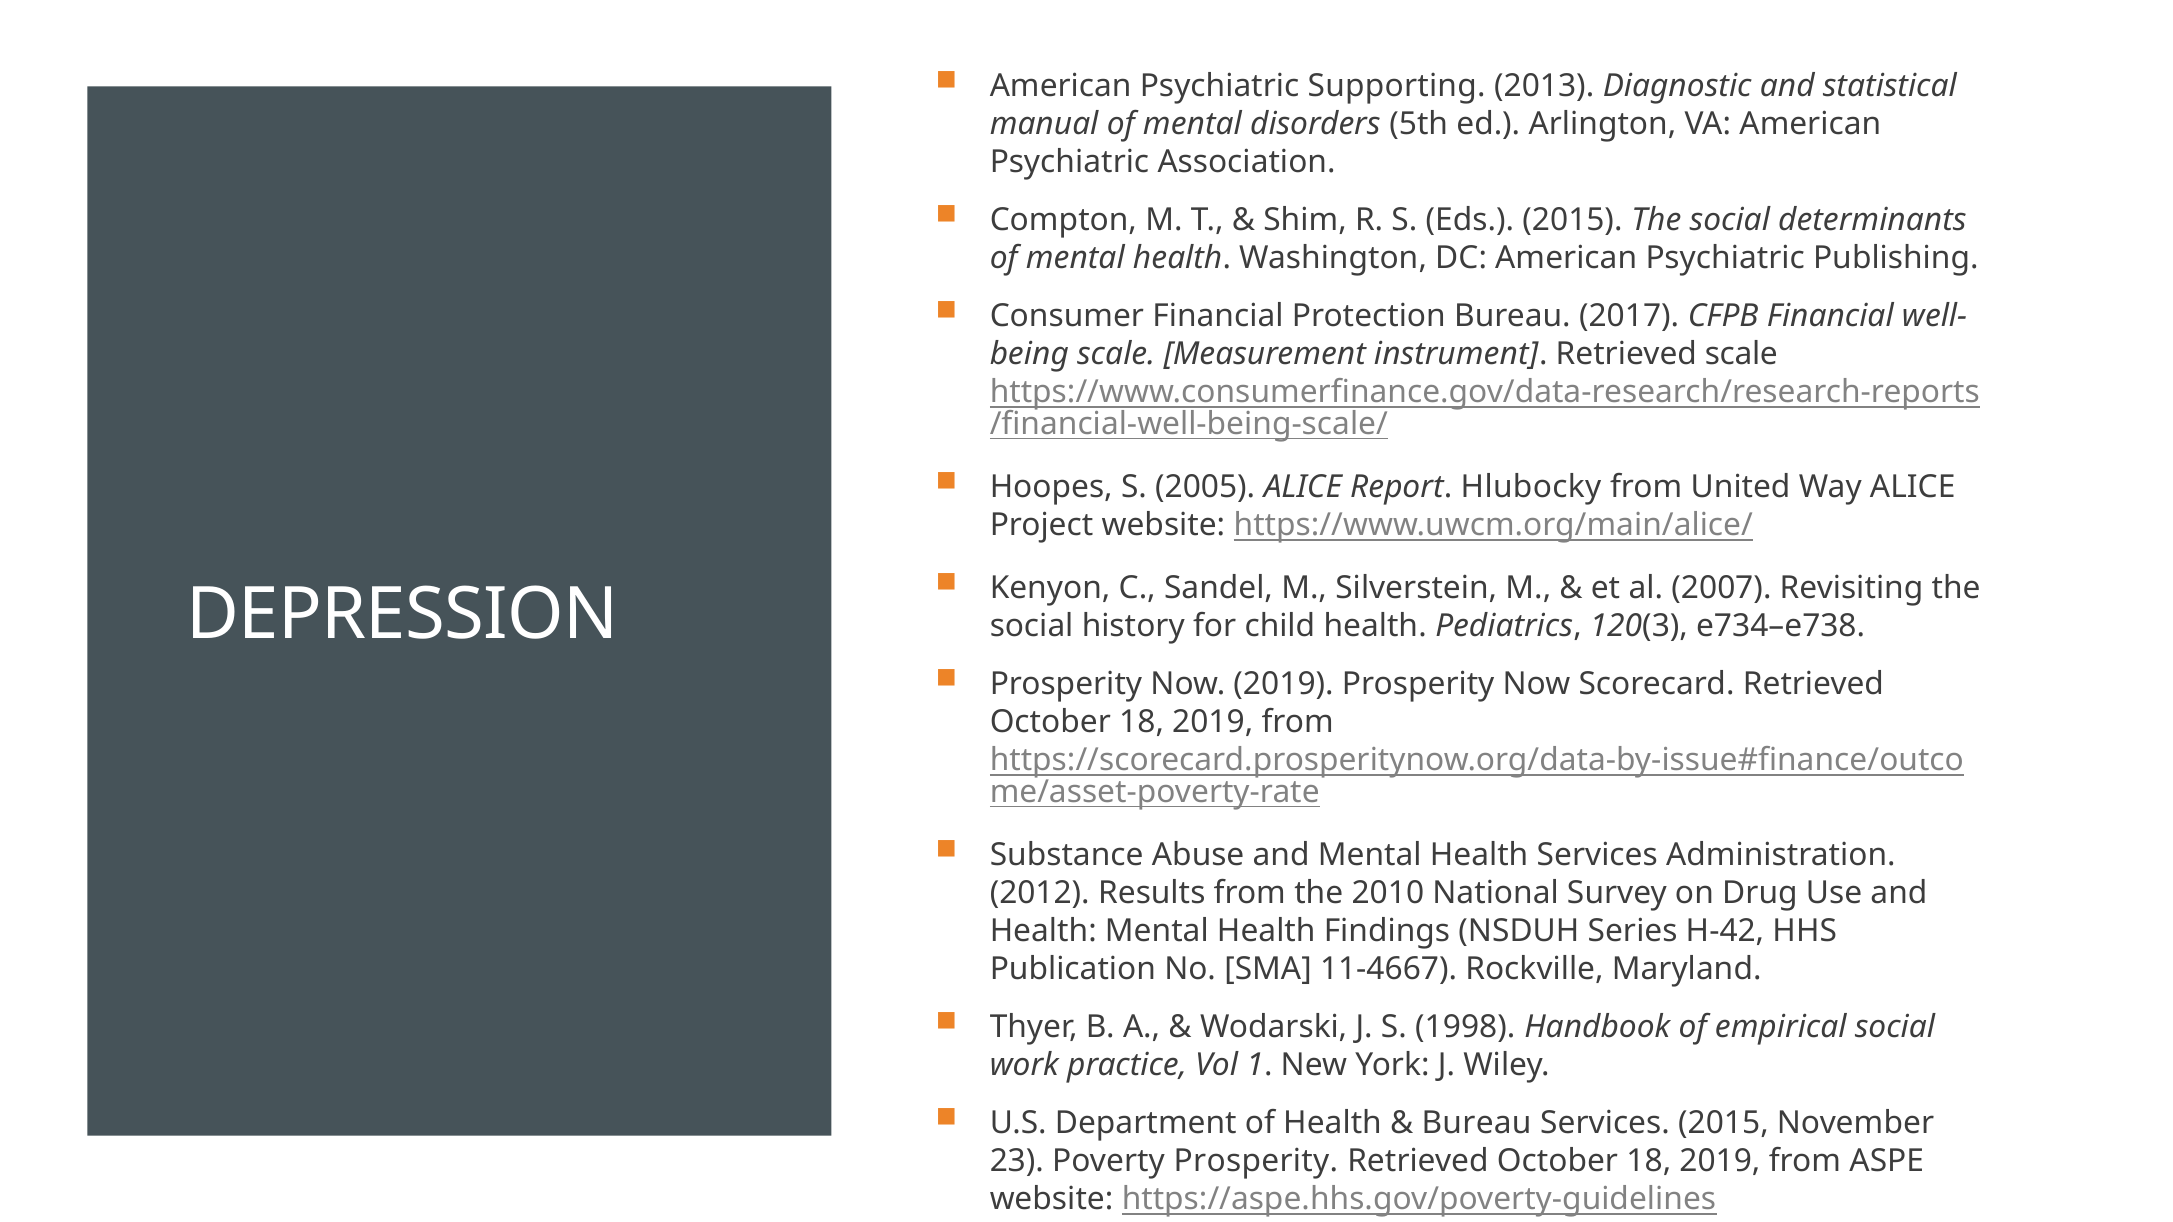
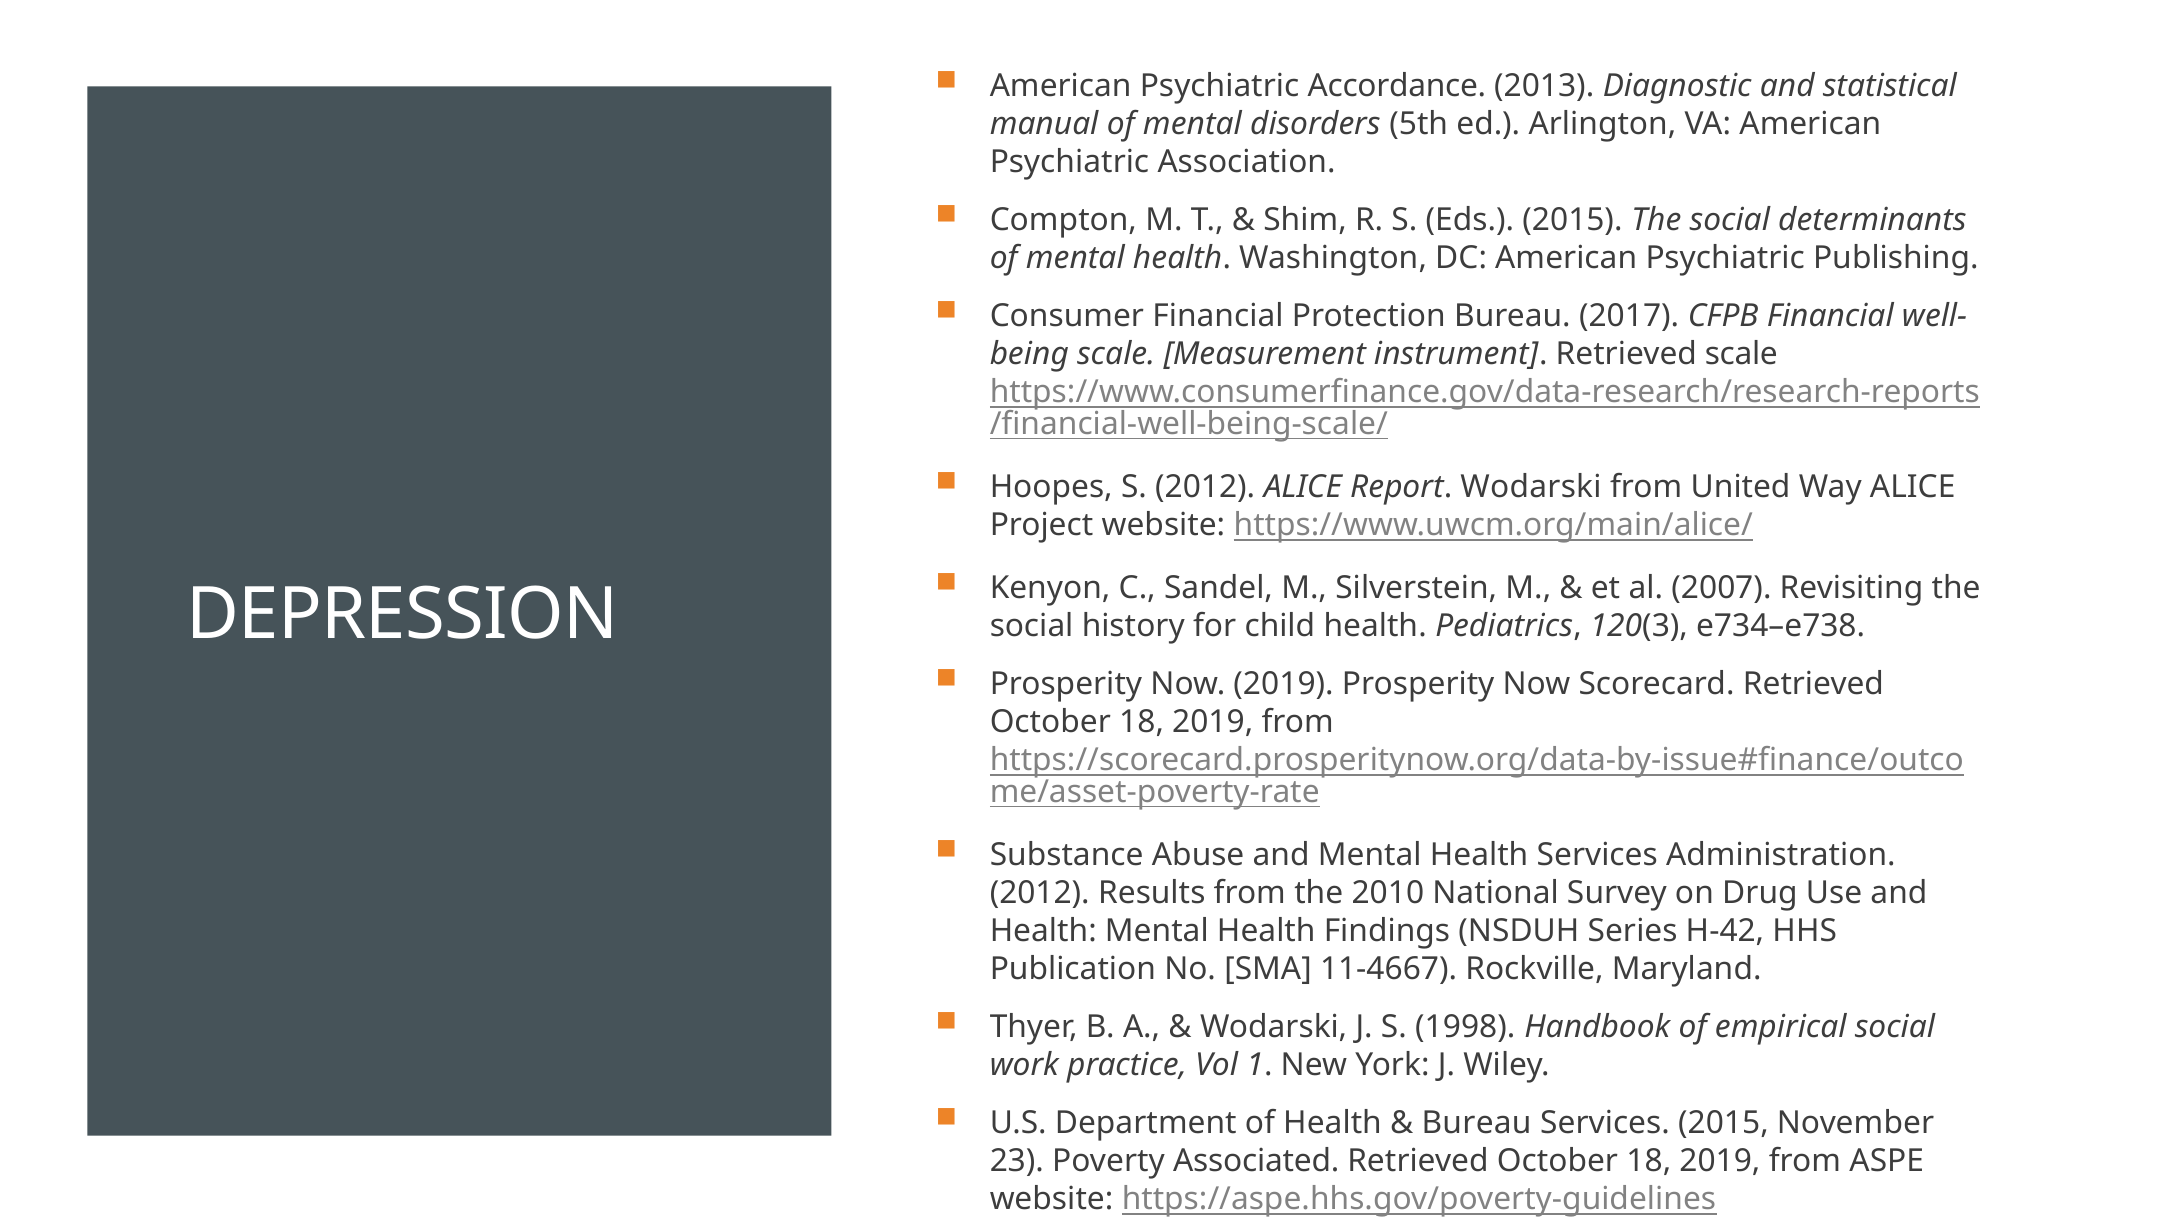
Supporting: Supporting -> Accordance
S 2005: 2005 -> 2012
Report Hlubocky: Hlubocky -> Wodarski
Poverty Prosperity: Prosperity -> Associated
